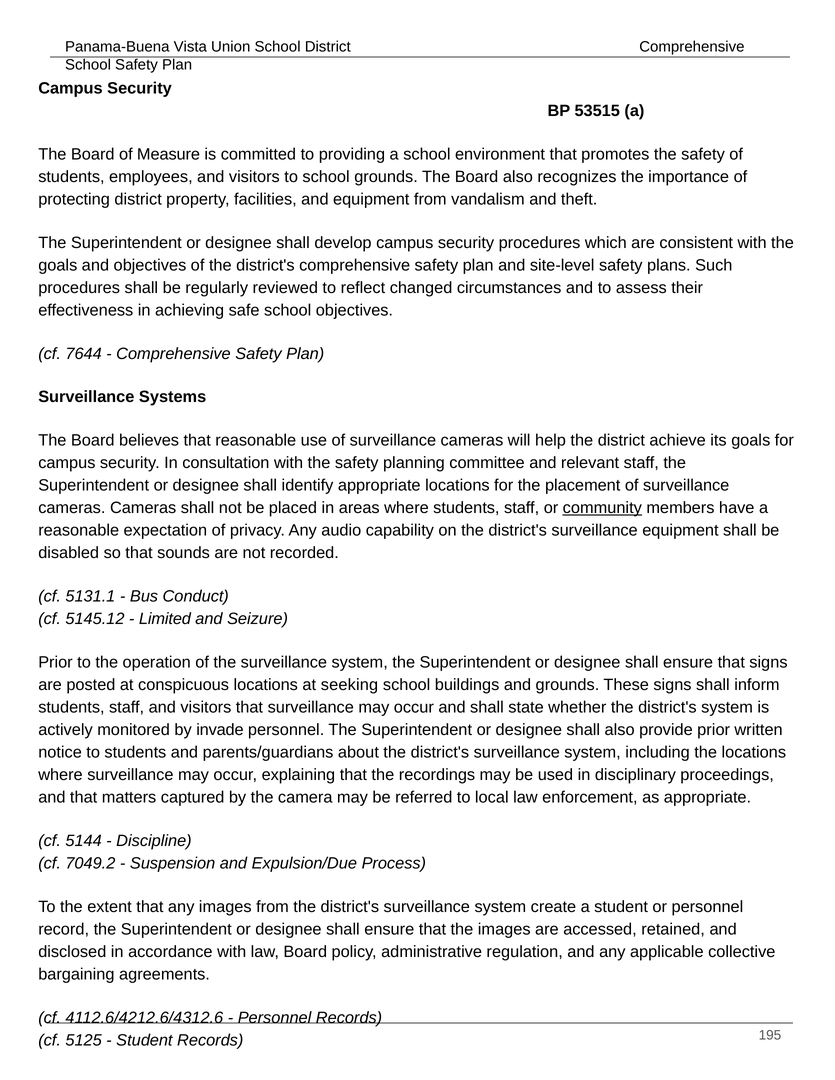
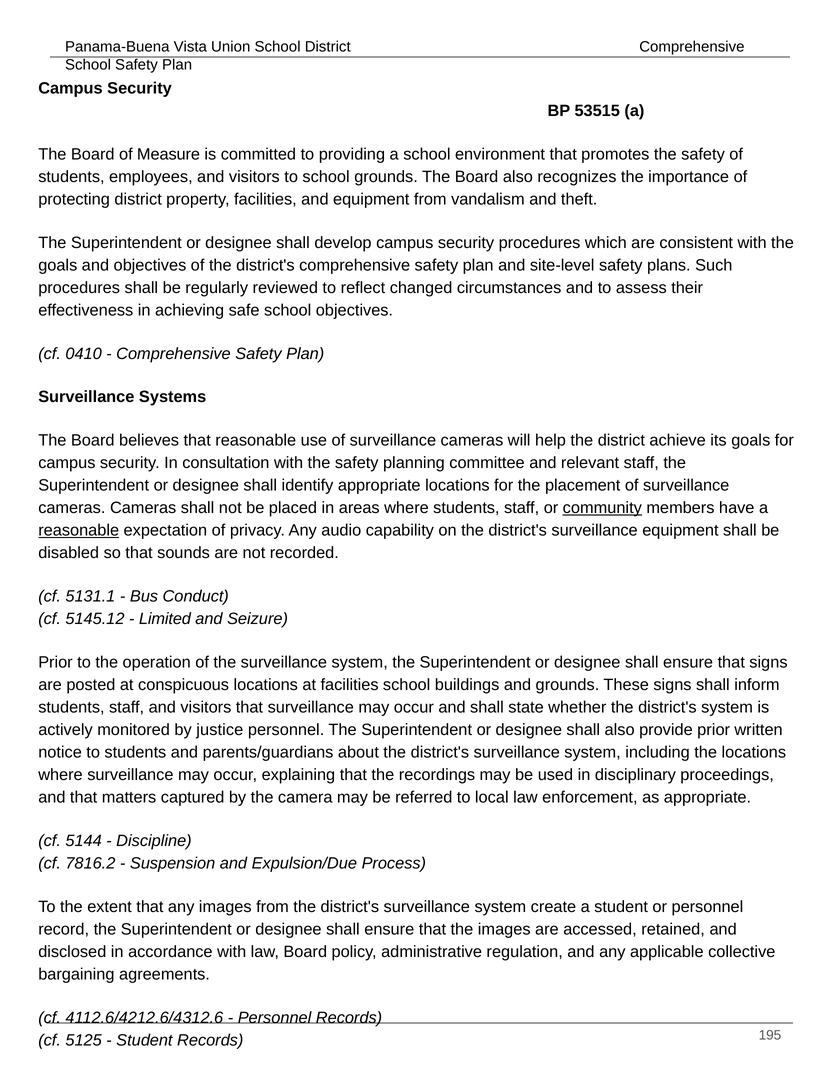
7644: 7644 -> 0410
reasonable at (79, 531) underline: none -> present
at seeking: seeking -> facilities
invade: invade -> justice
7049.2: 7049.2 -> 7816.2
